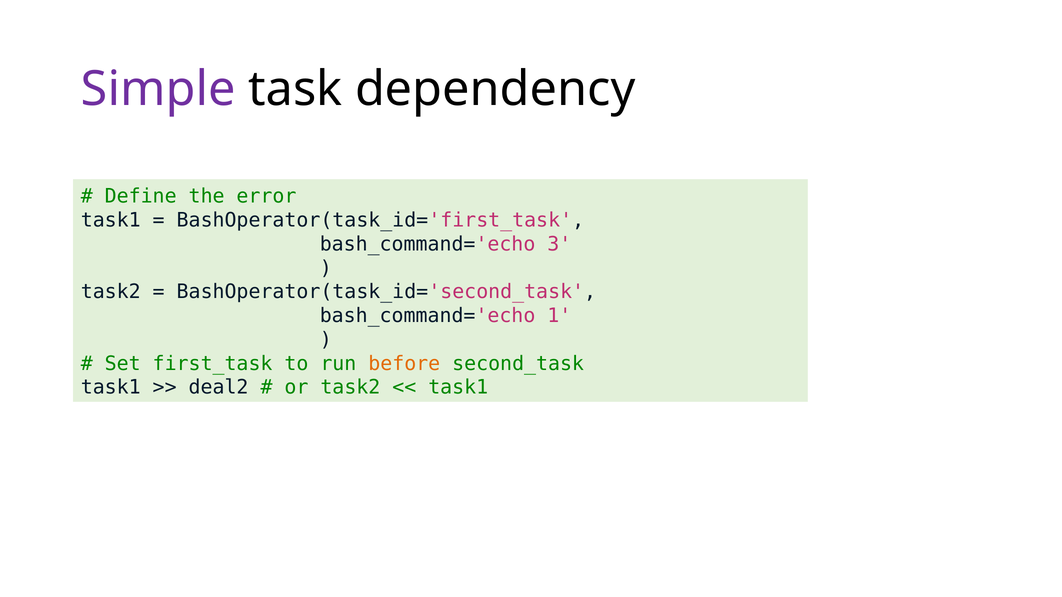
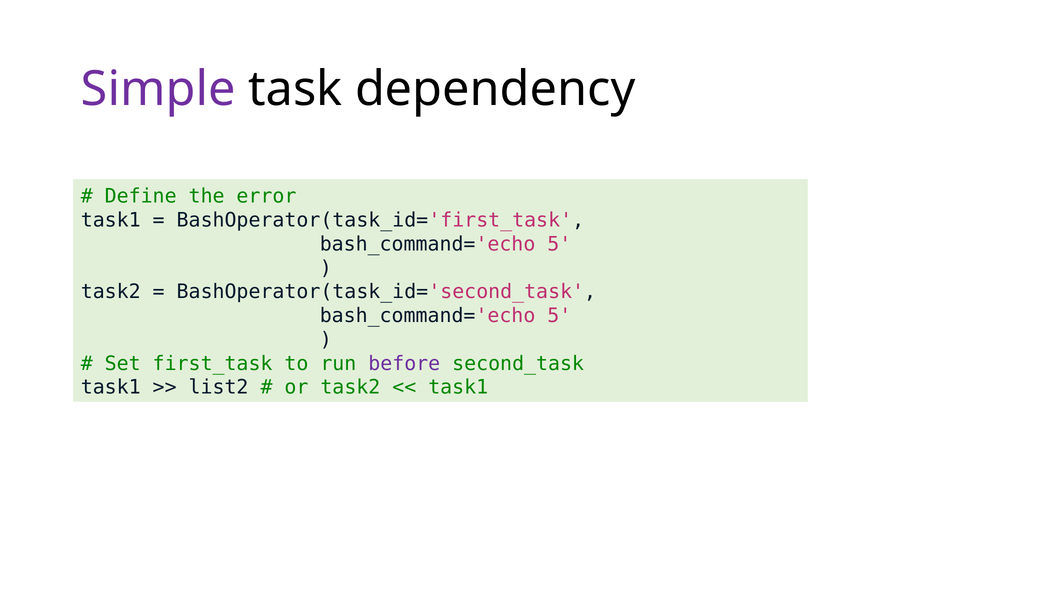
3 at (559, 244): 3 -> 5
1 at (559, 316): 1 -> 5
before colour: orange -> purple
deal2: deal2 -> list2
